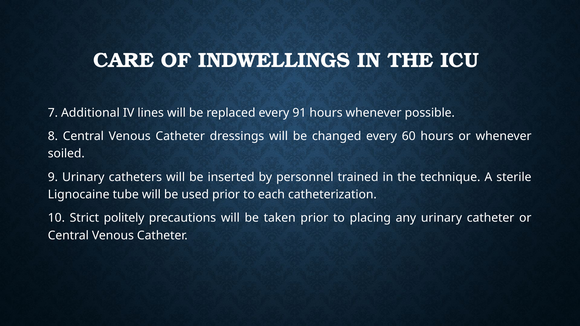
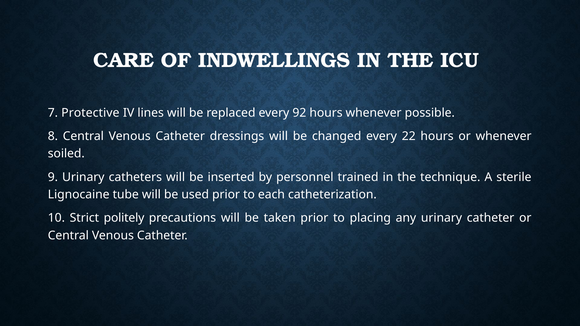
Additional: Additional -> Protective
91: 91 -> 92
60: 60 -> 22
